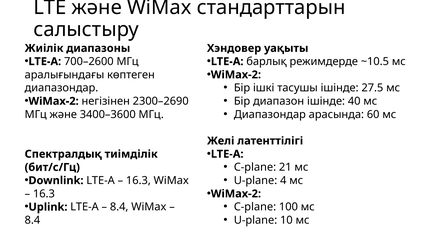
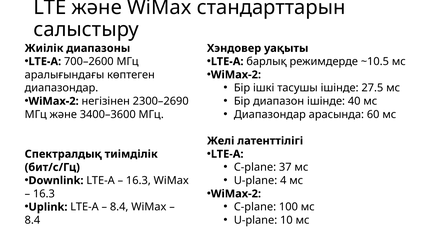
21: 21 -> 37
